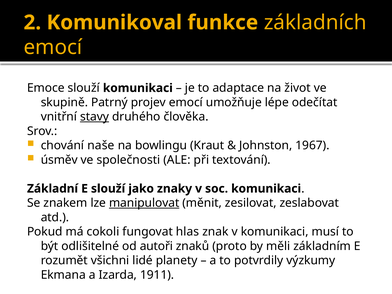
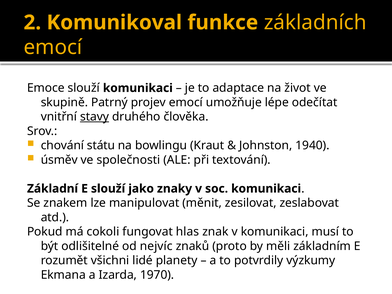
naše: naše -> státu
1967: 1967 -> 1940
manipulovat underline: present -> none
autoři: autoři -> nejvíc
1911: 1911 -> 1970
